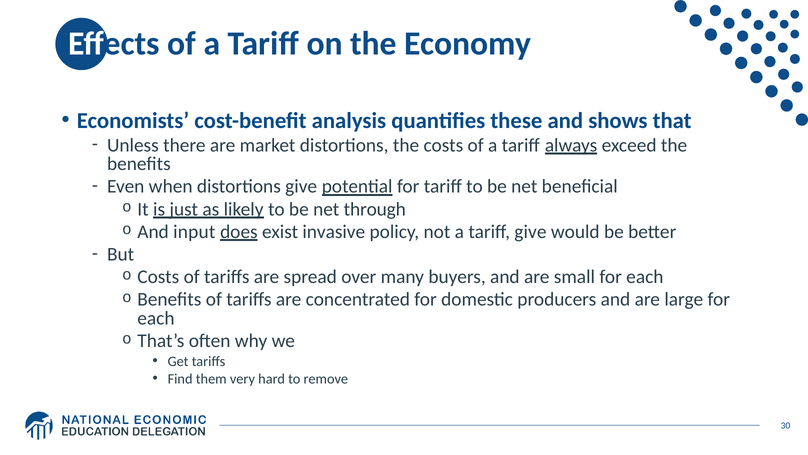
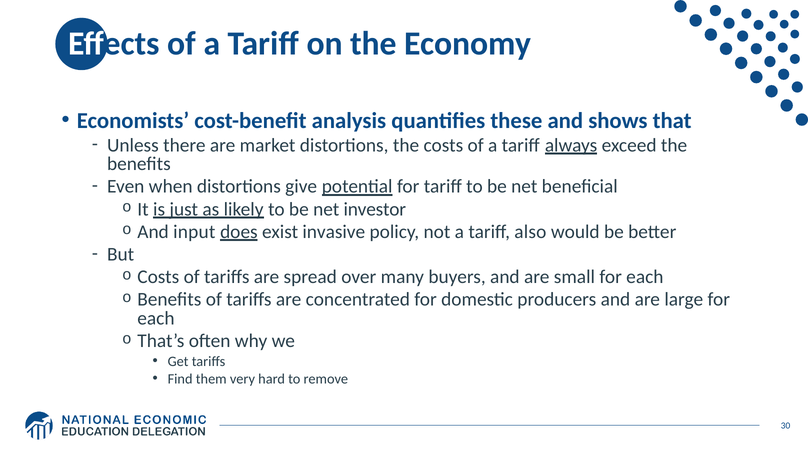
through: through -> investor
tariff give: give -> also
